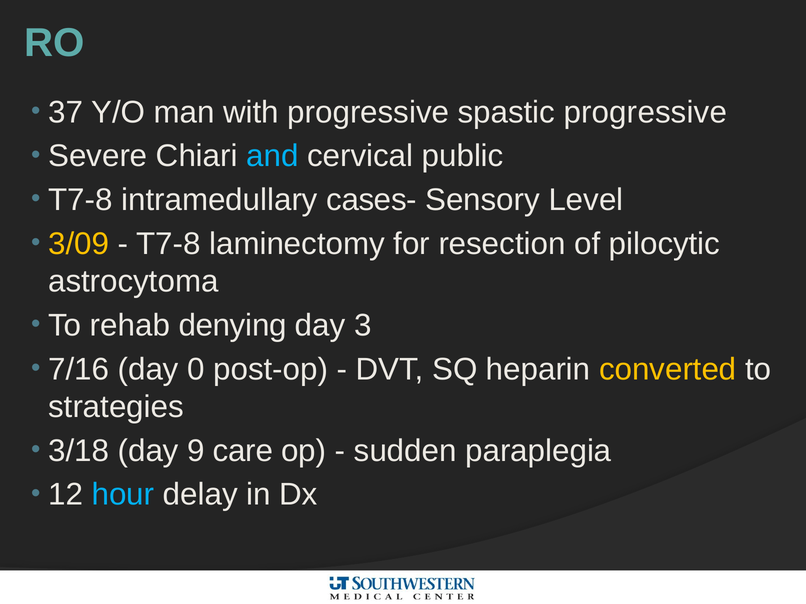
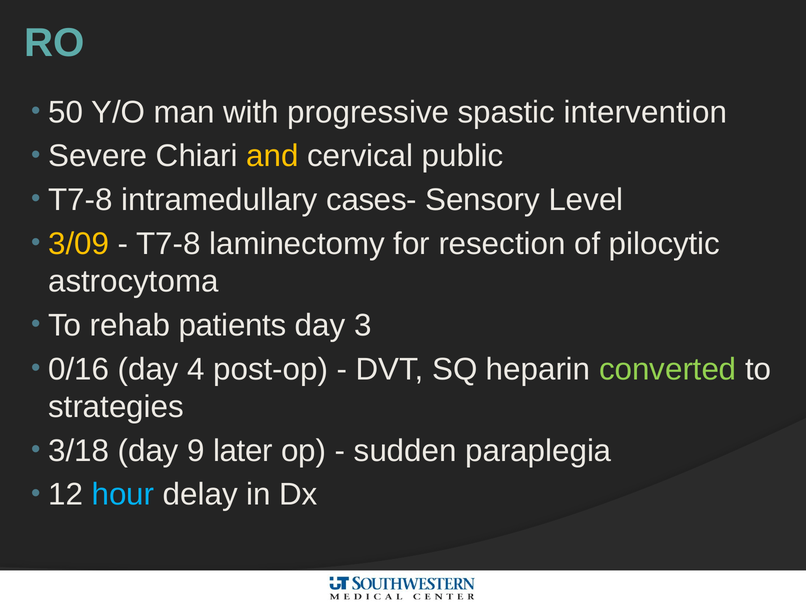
37: 37 -> 50
spastic progressive: progressive -> intervention
and colour: light blue -> yellow
denying: denying -> patients
7/16: 7/16 -> 0/16
0: 0 -> 4
converted colour: yellow -> light green
care: care -> later
